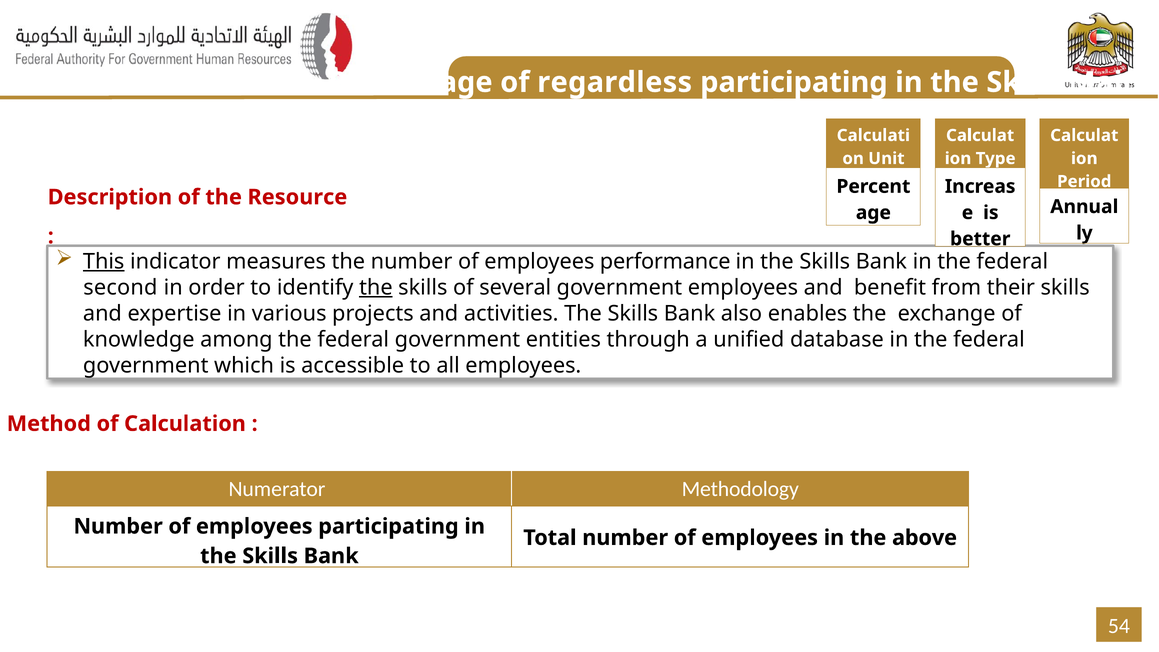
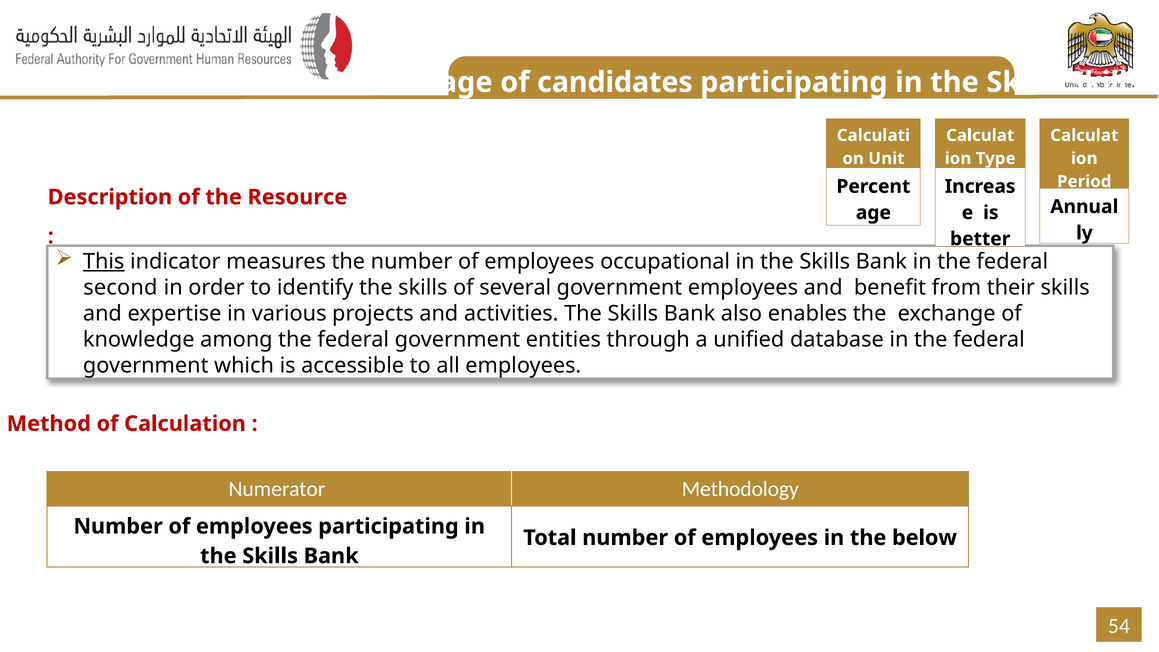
regardless: regardless -> candidates
Skills Main: Main -> Skills
performance: performance -> occupational
the at (376, 288) underline: present -> none
above: above -> below
